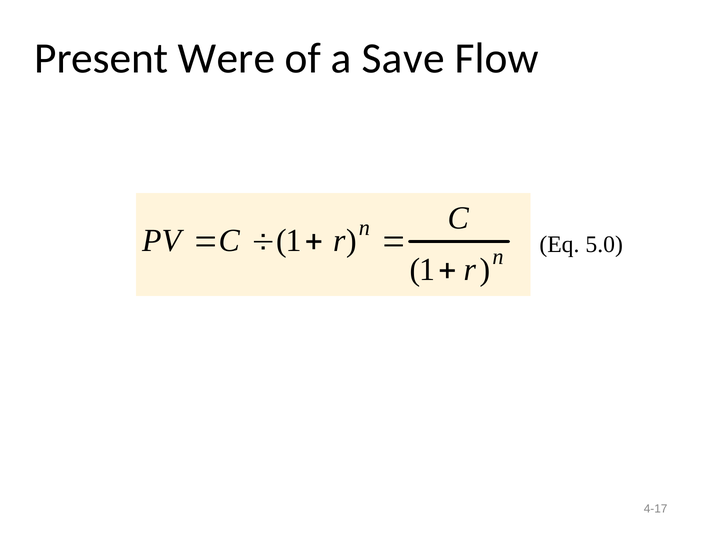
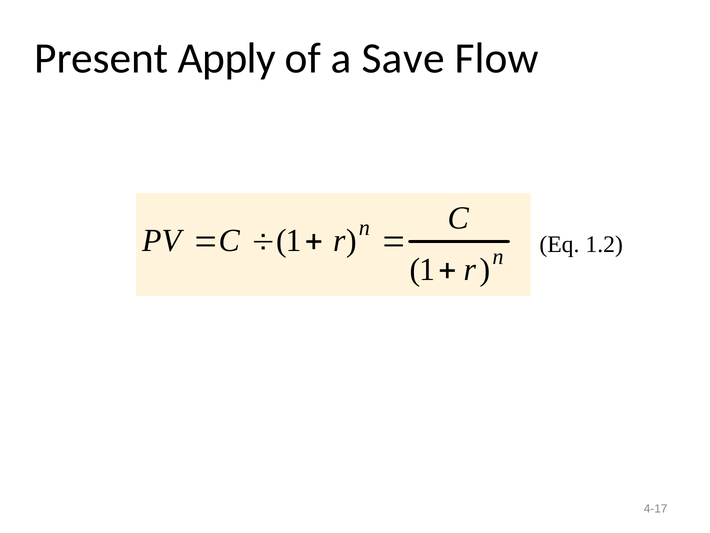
Were: Were -> Apply
5.0: 5.0 -> 1.2
